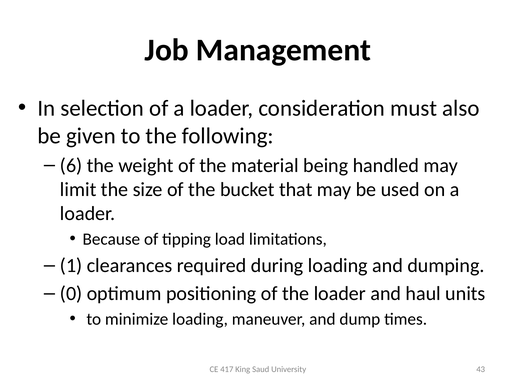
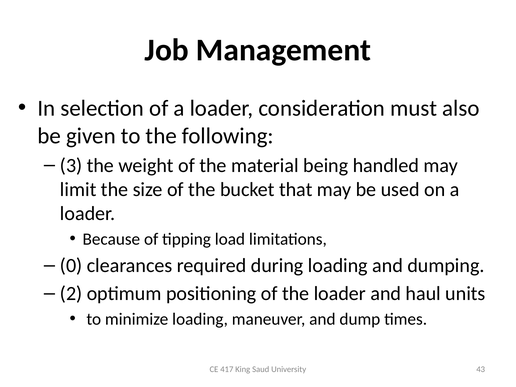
6: 6 -> 3
1: 1 -> 0
0: 0 -> 2
